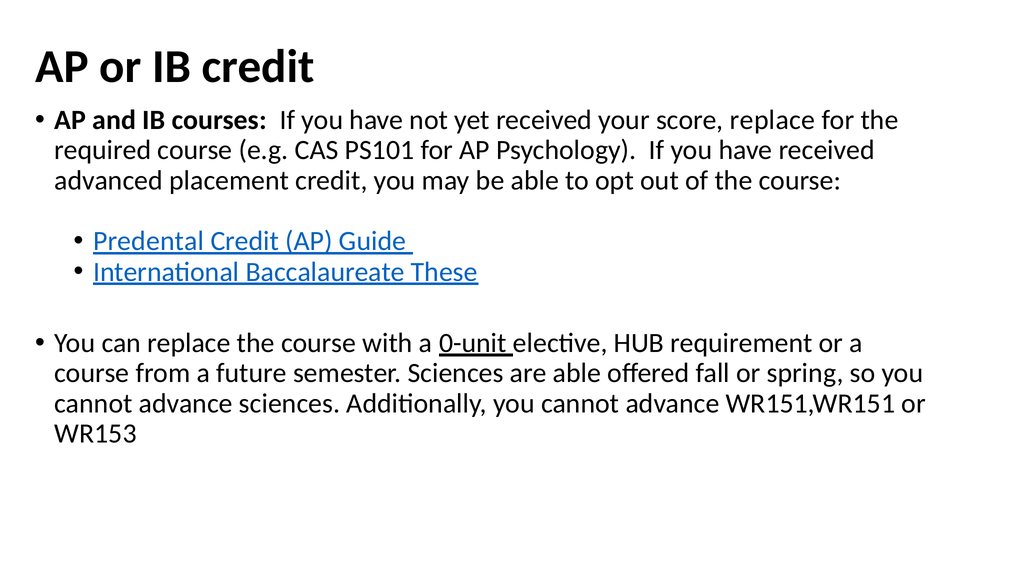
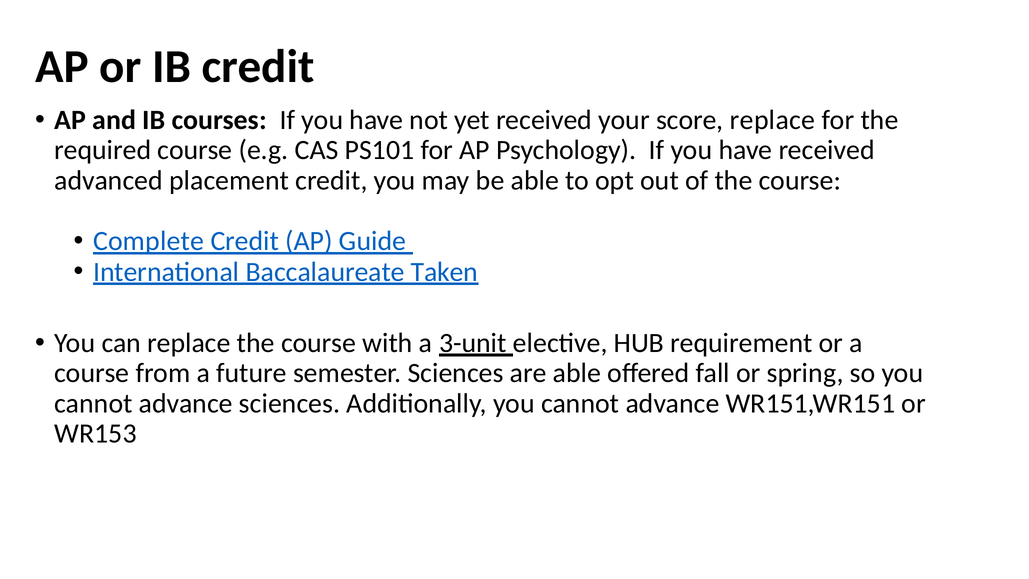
Predental: Predental -> Complete
These: These -> Taken
0-unit: 0-unit -> 3-unit
